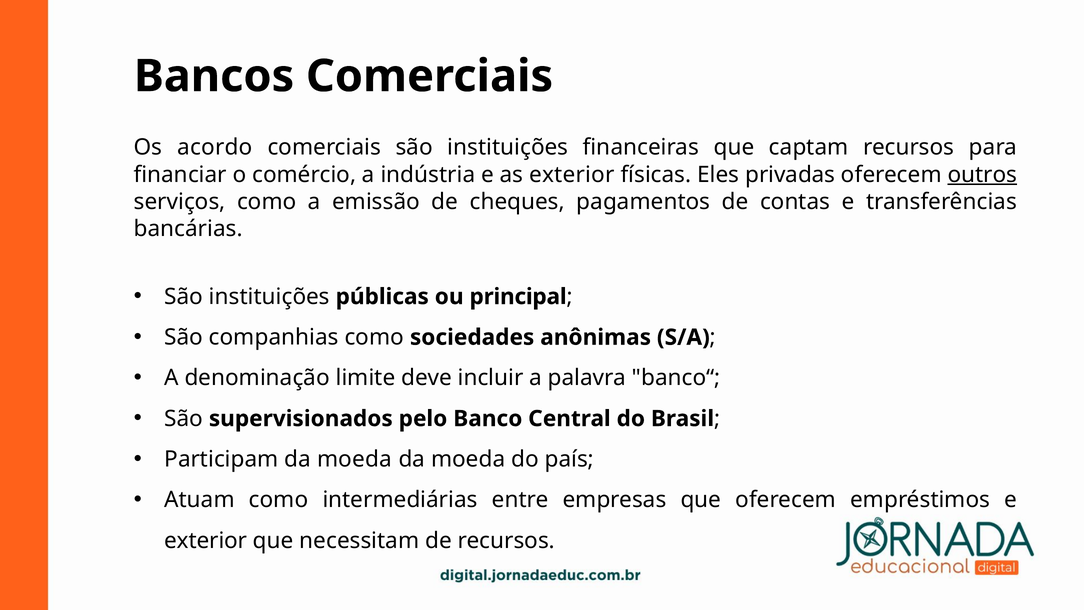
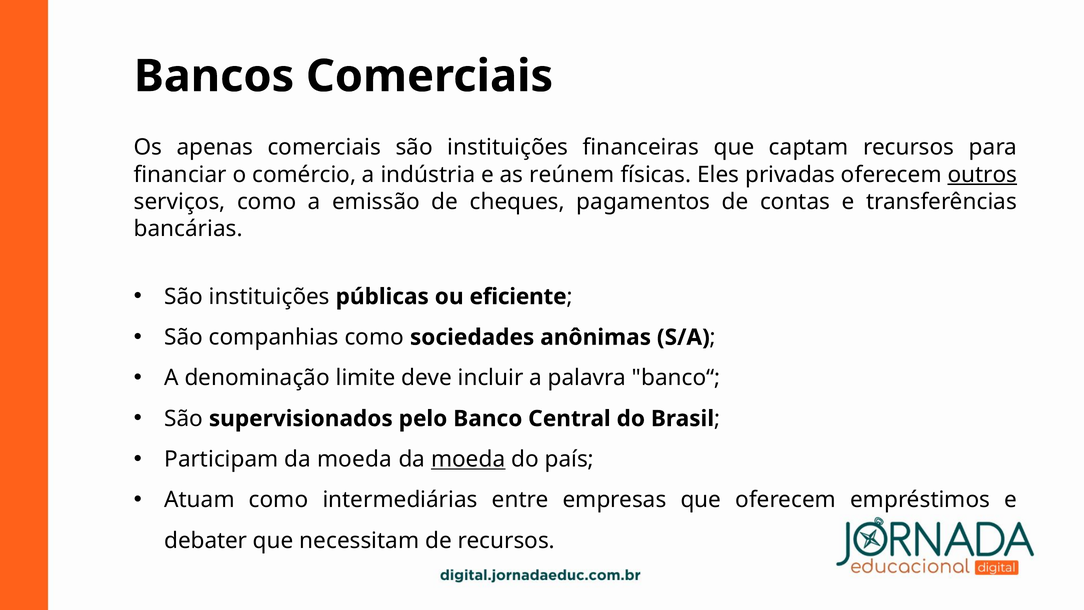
acordo: acordo -> apenas
as exterior: exterior -> reúnem
principal: principal -> eficiente
moeda at (468, 459) underline: none -> present
exterior at (206, 540): exterior -> debater
